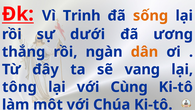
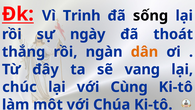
sống colour: orange -> black
dưới: dưới -> ngày
ương: ương -> thoát
tông: tông -> chúc
